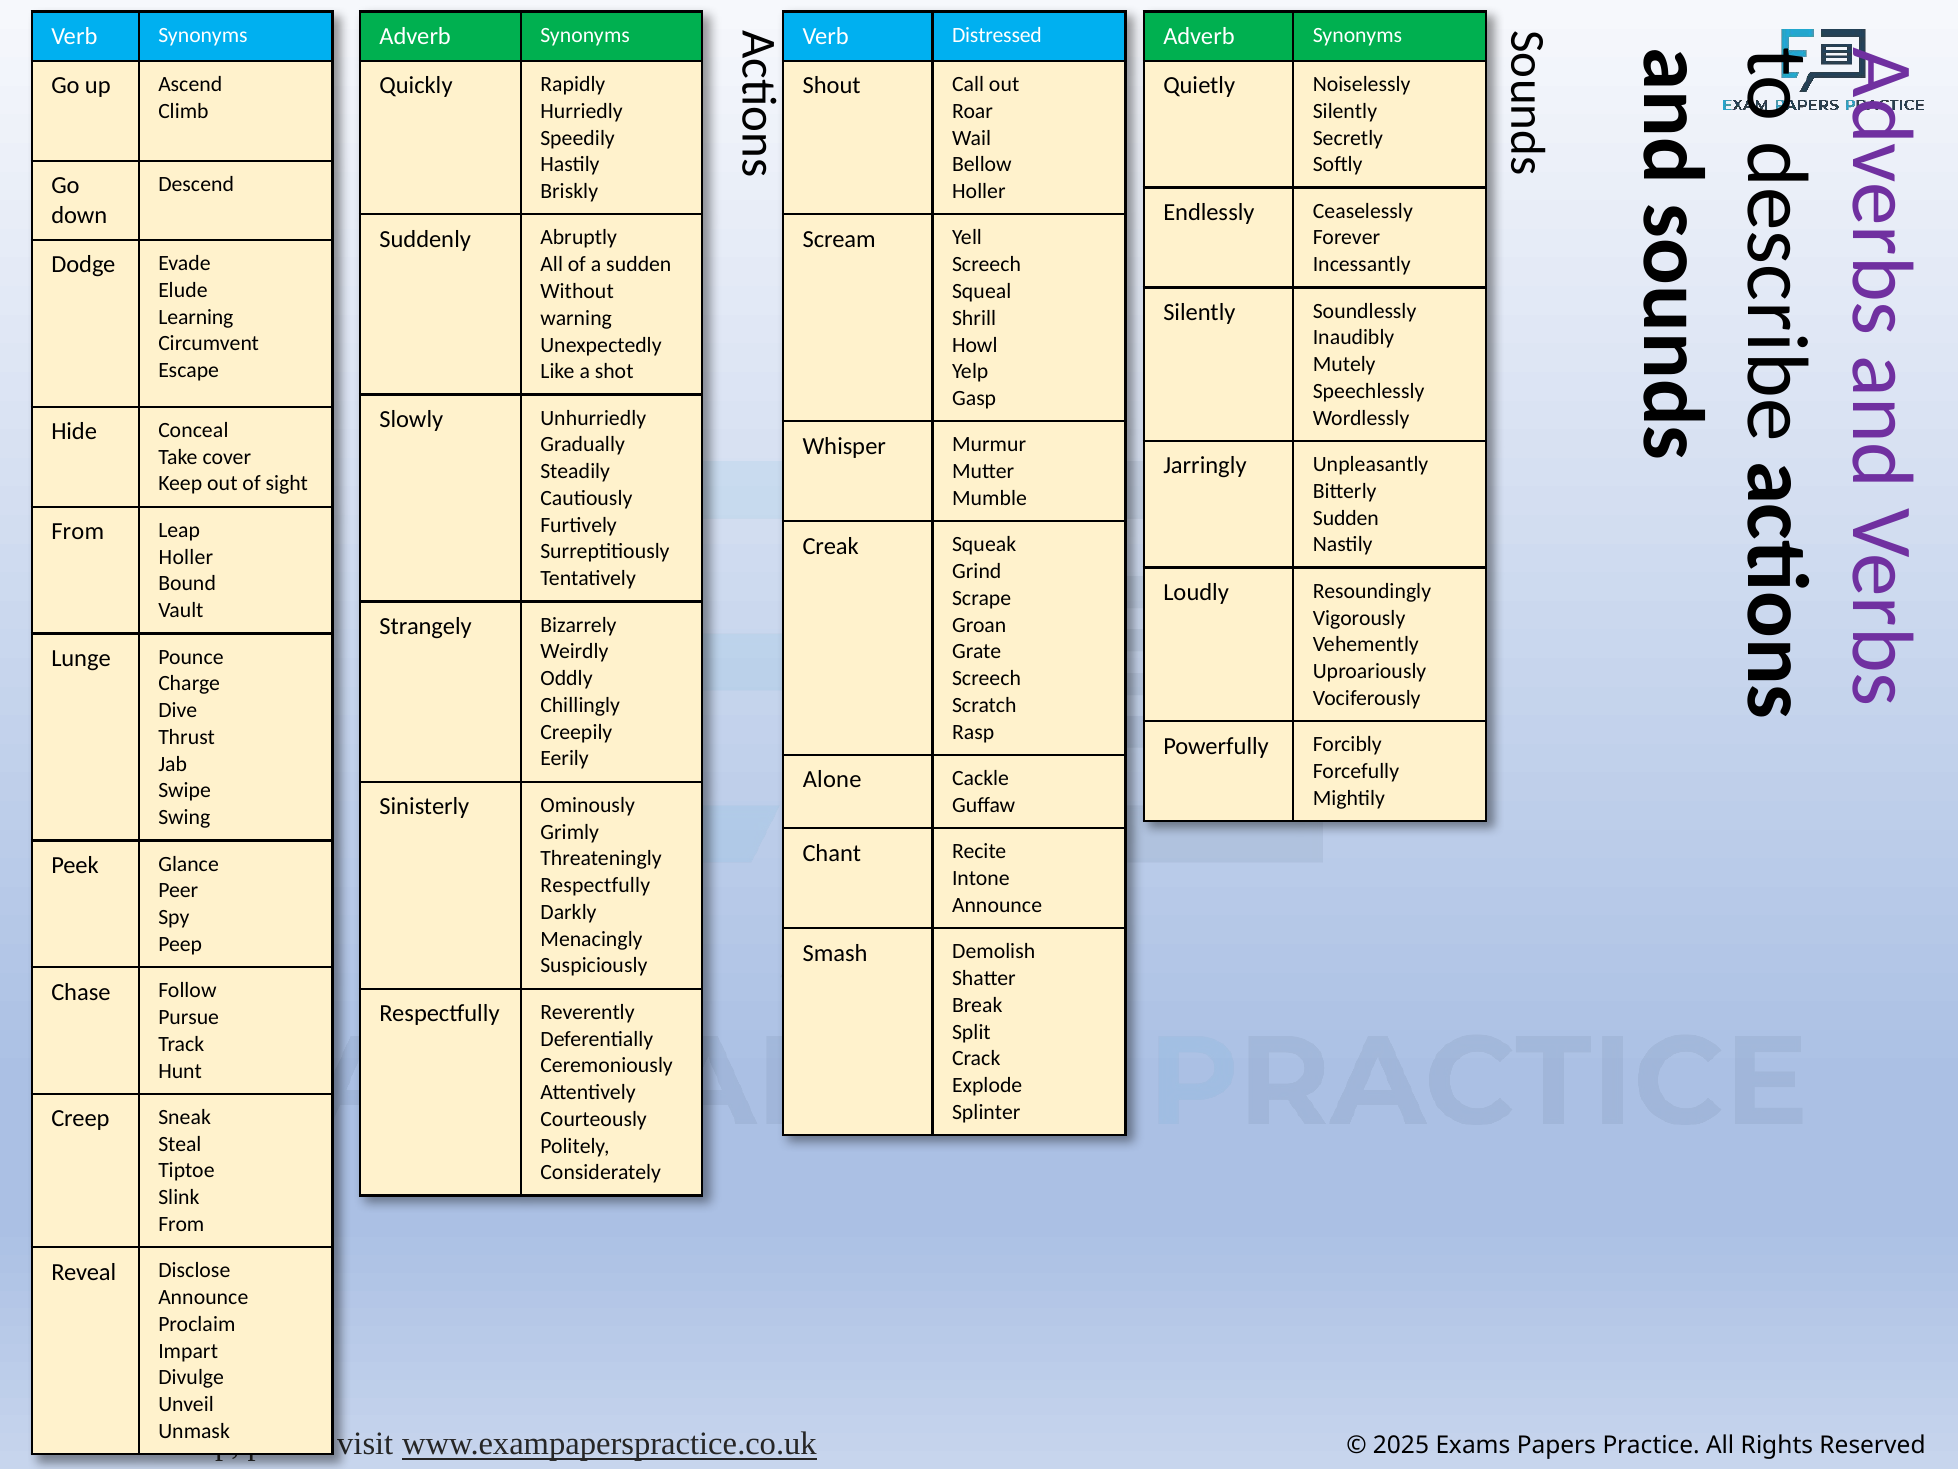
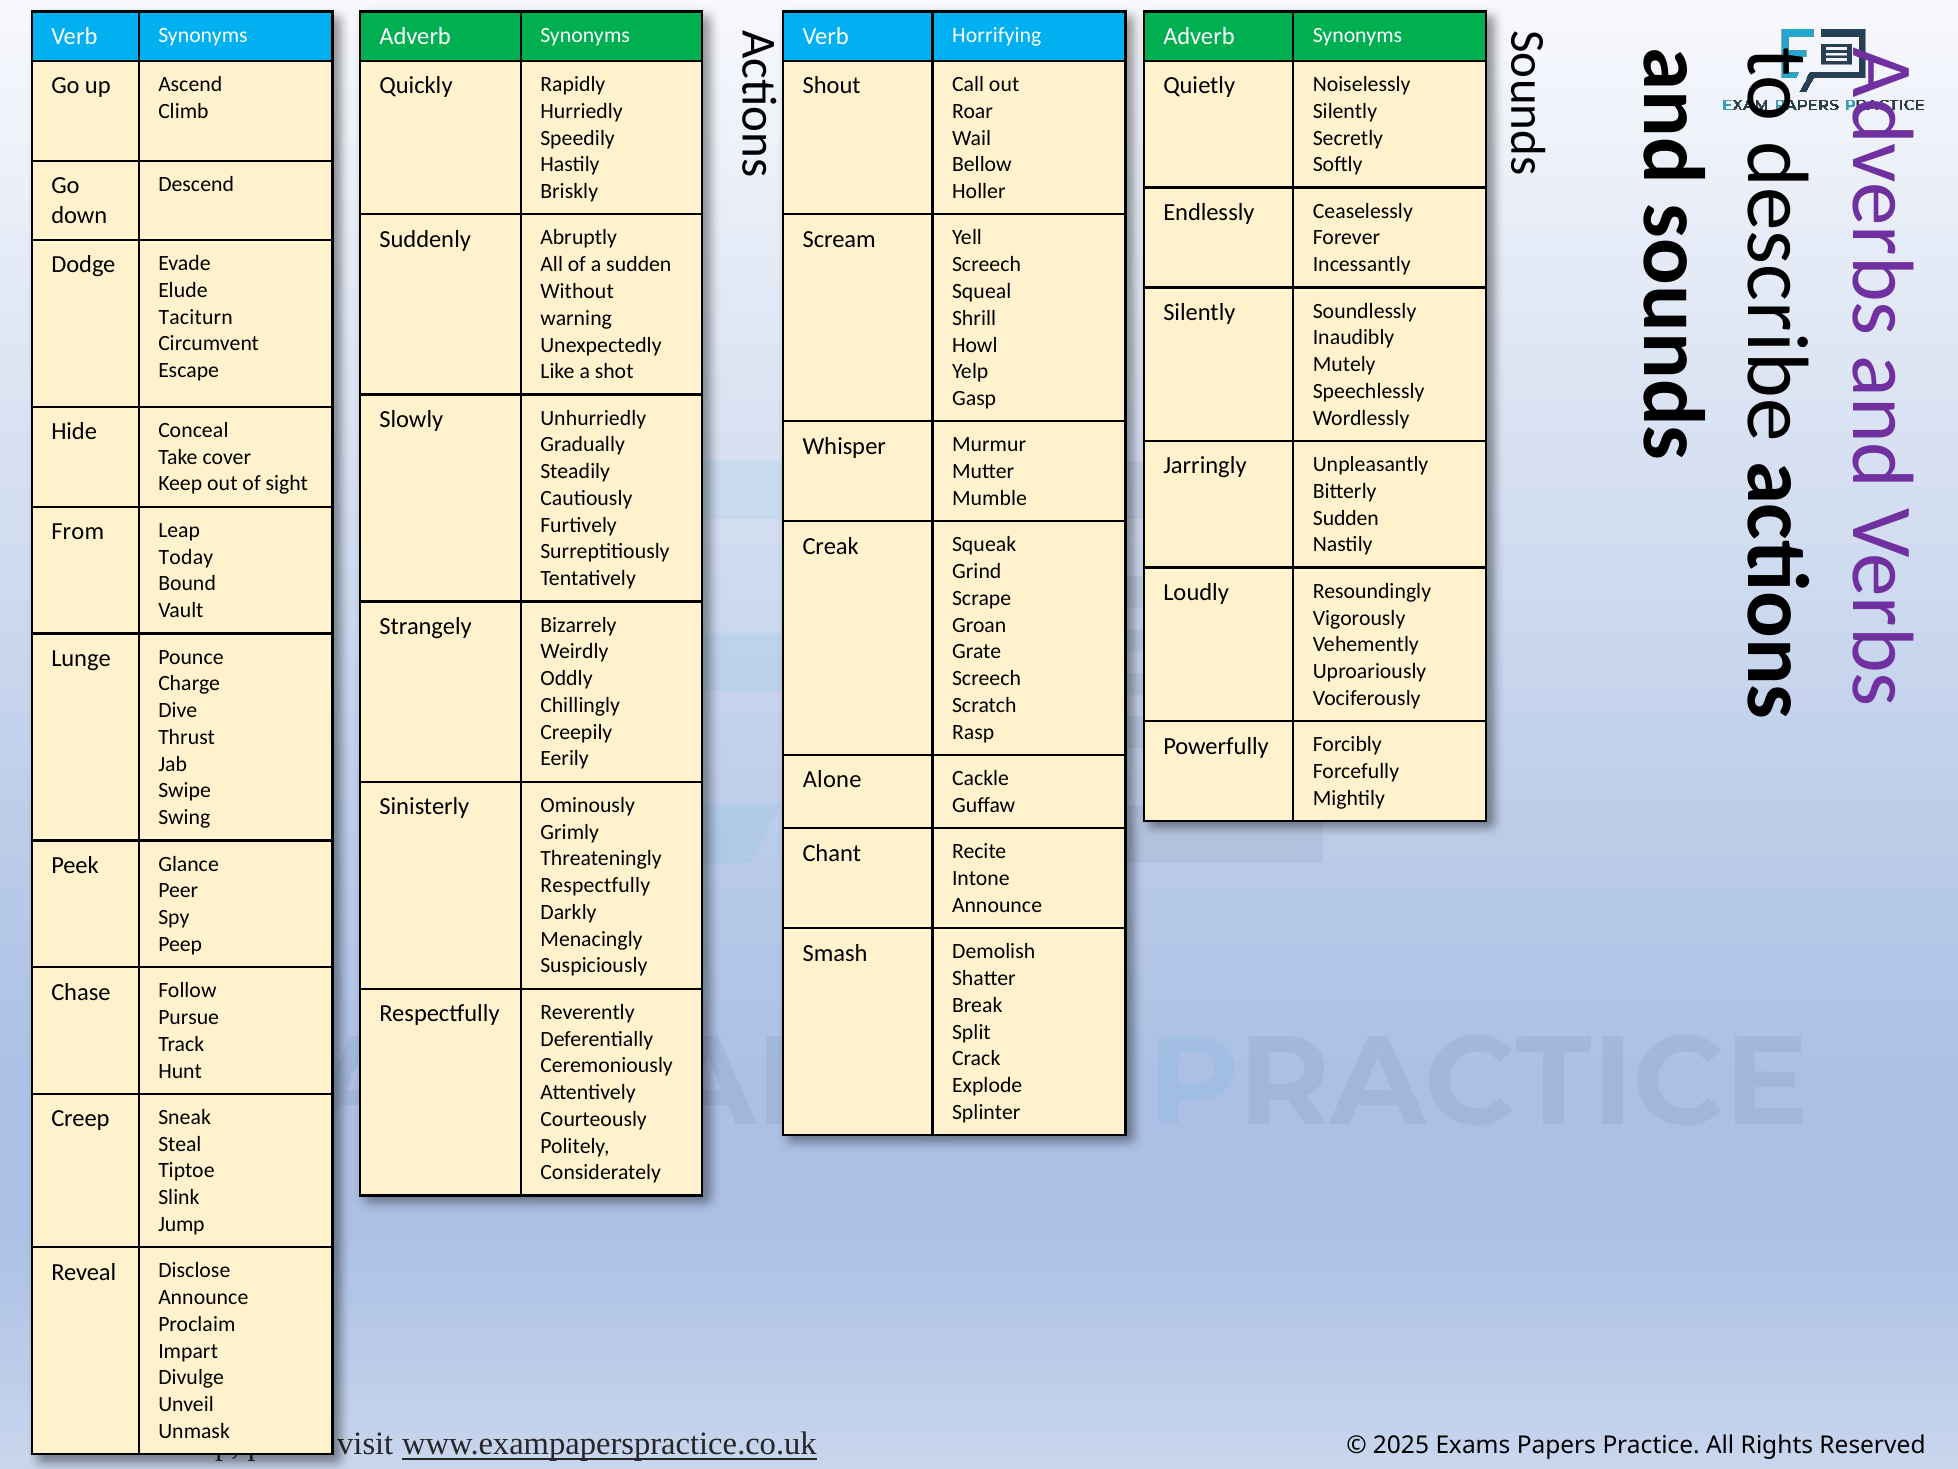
Distressed: Distressed -> Horrifying
Learning: Learning -> Taciturn
Holler at (186, 557): Holler -> Today
From at (181, 1224): From -> Jump
